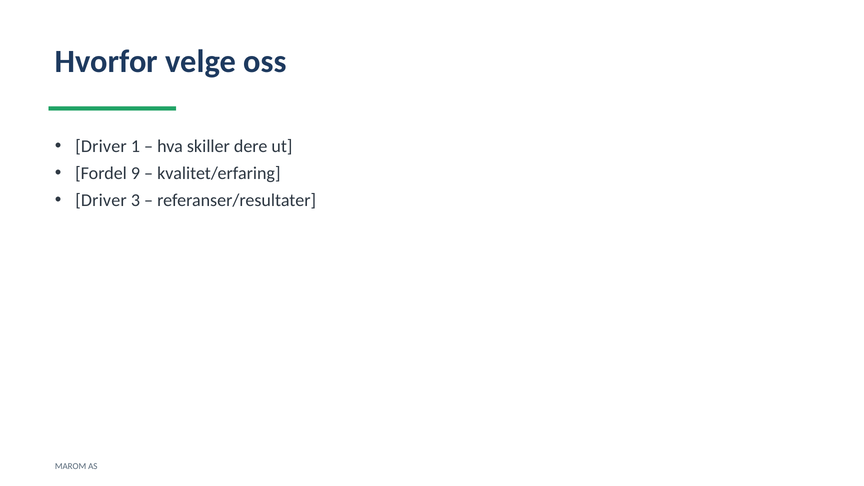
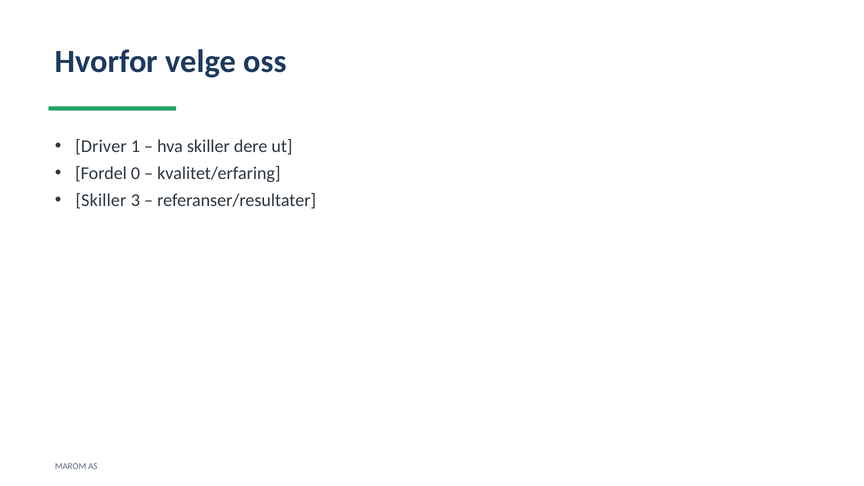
9: 9 -> 0
Driver at (101, 200): Driver -> Skiller
